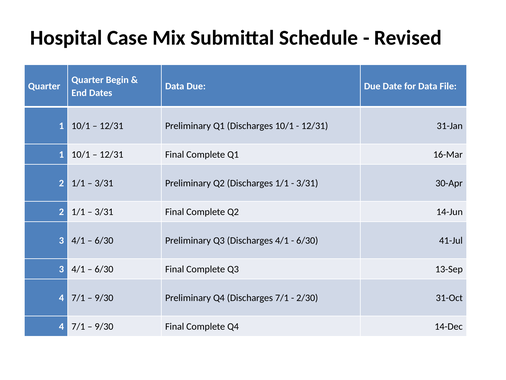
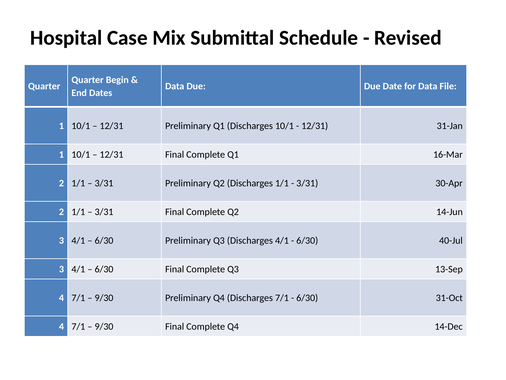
41-Jul: 41-Jul -> 40-Jul
2/30 at (307, 298): 2/30 -> 6/30
